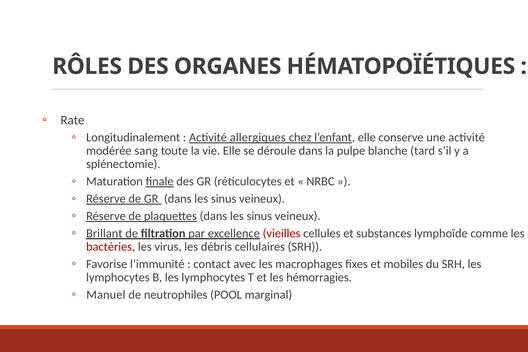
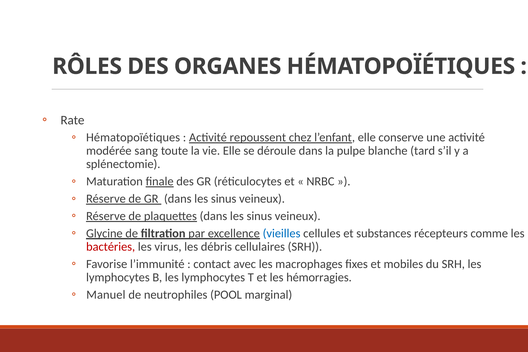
Longitudinalement at (133, 137): Longitudinalement -> Hématopoïétiques
allergiques: allergiques -> repoussent
Brillant: Brillant -> Glycine
vieilles colour: red -> blue
lymphoïde: lymphoïde -> récepteurs
